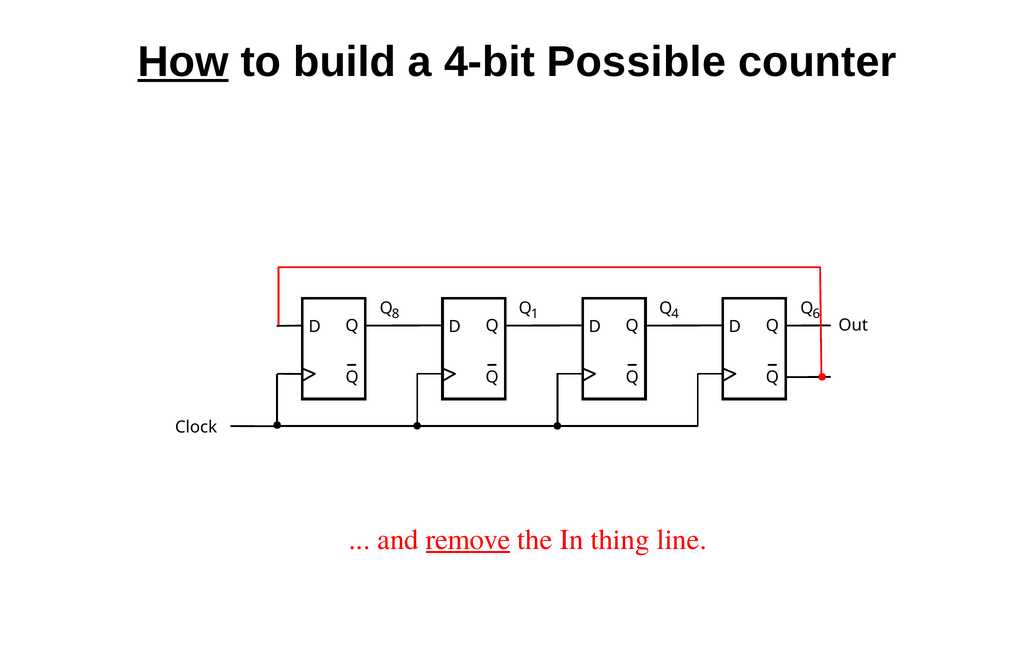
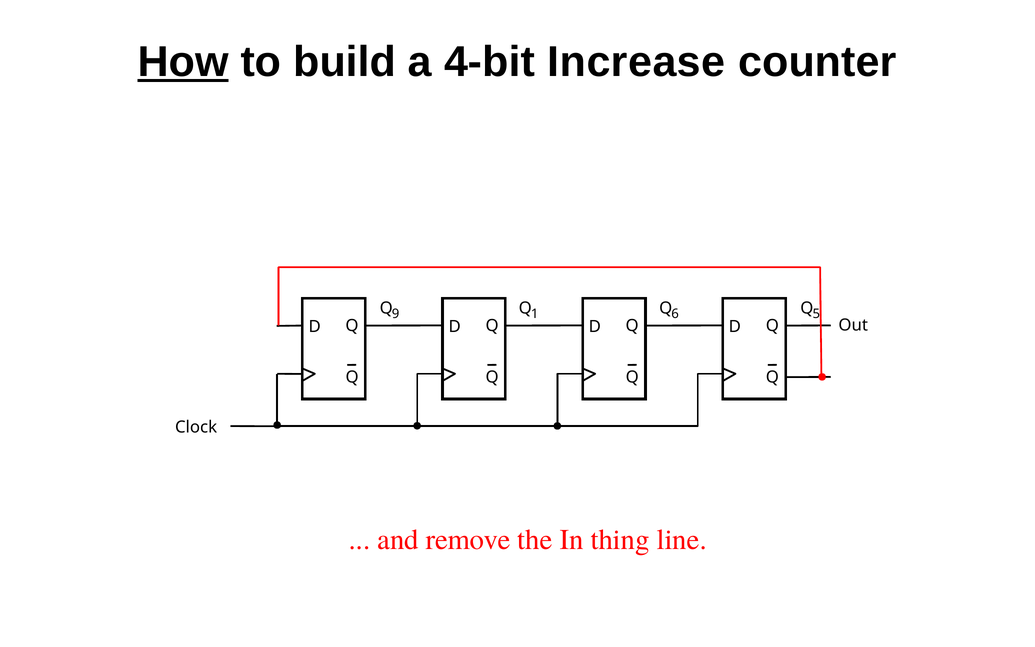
Possible: Possible -> Increase
8: 8 -> 9
4: 4 -> 6
6: 6 -> 5
remove underline: present -> none
